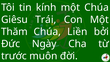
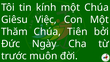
Trái: Trái -> Việc
Liền: Liền -> Tiên
